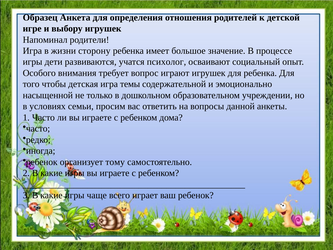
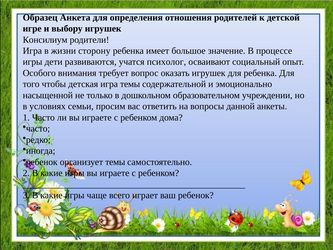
Напоминал: Напоминал -> Консилиум
играют: играют -> оказать
организует тому: тому -> темы
